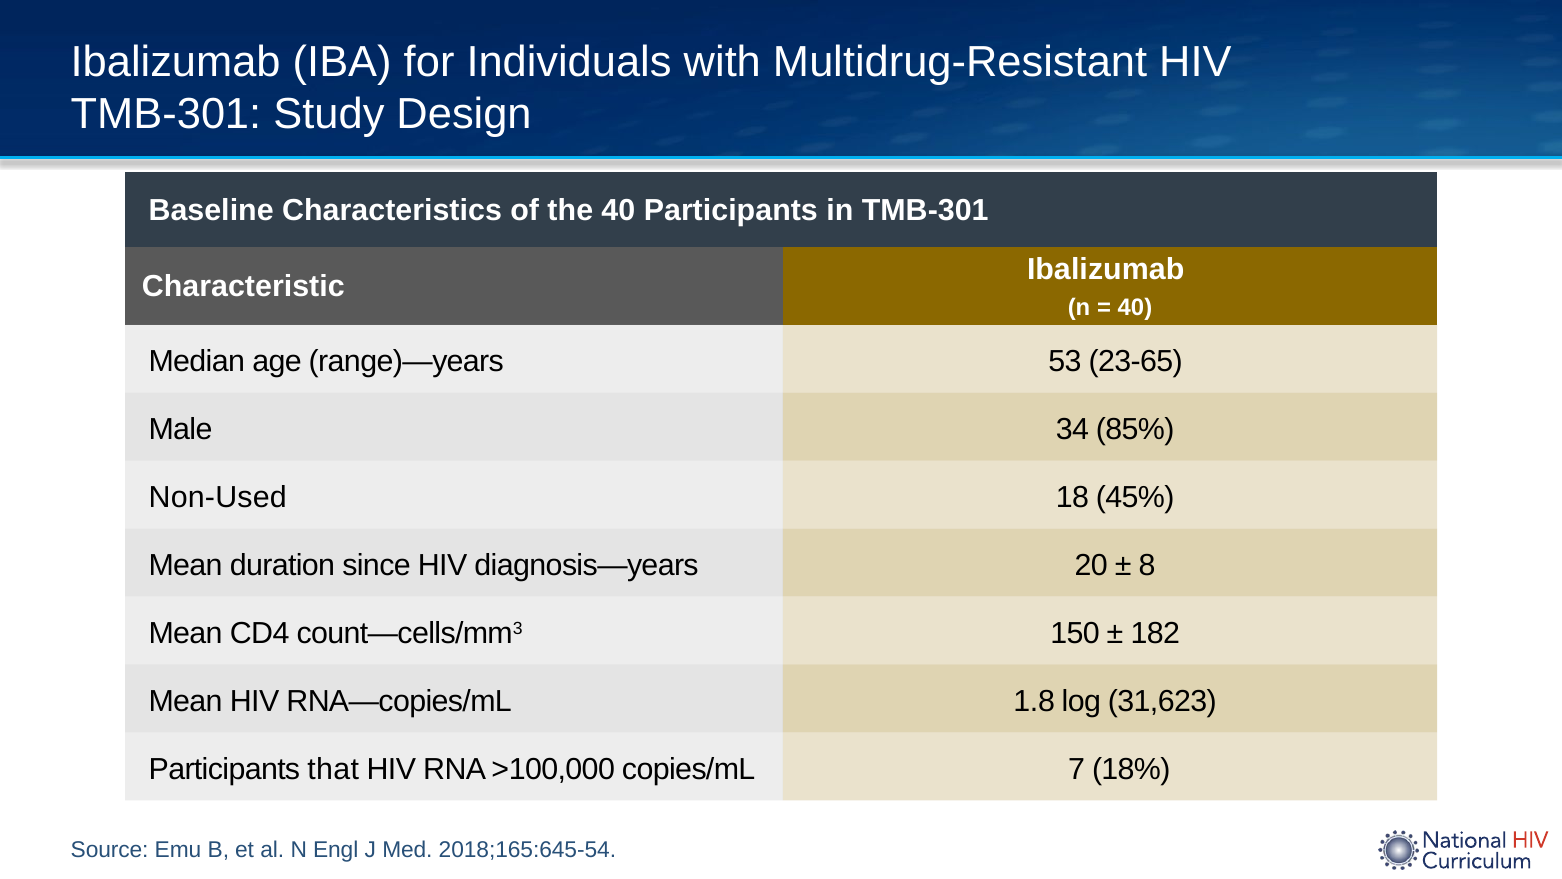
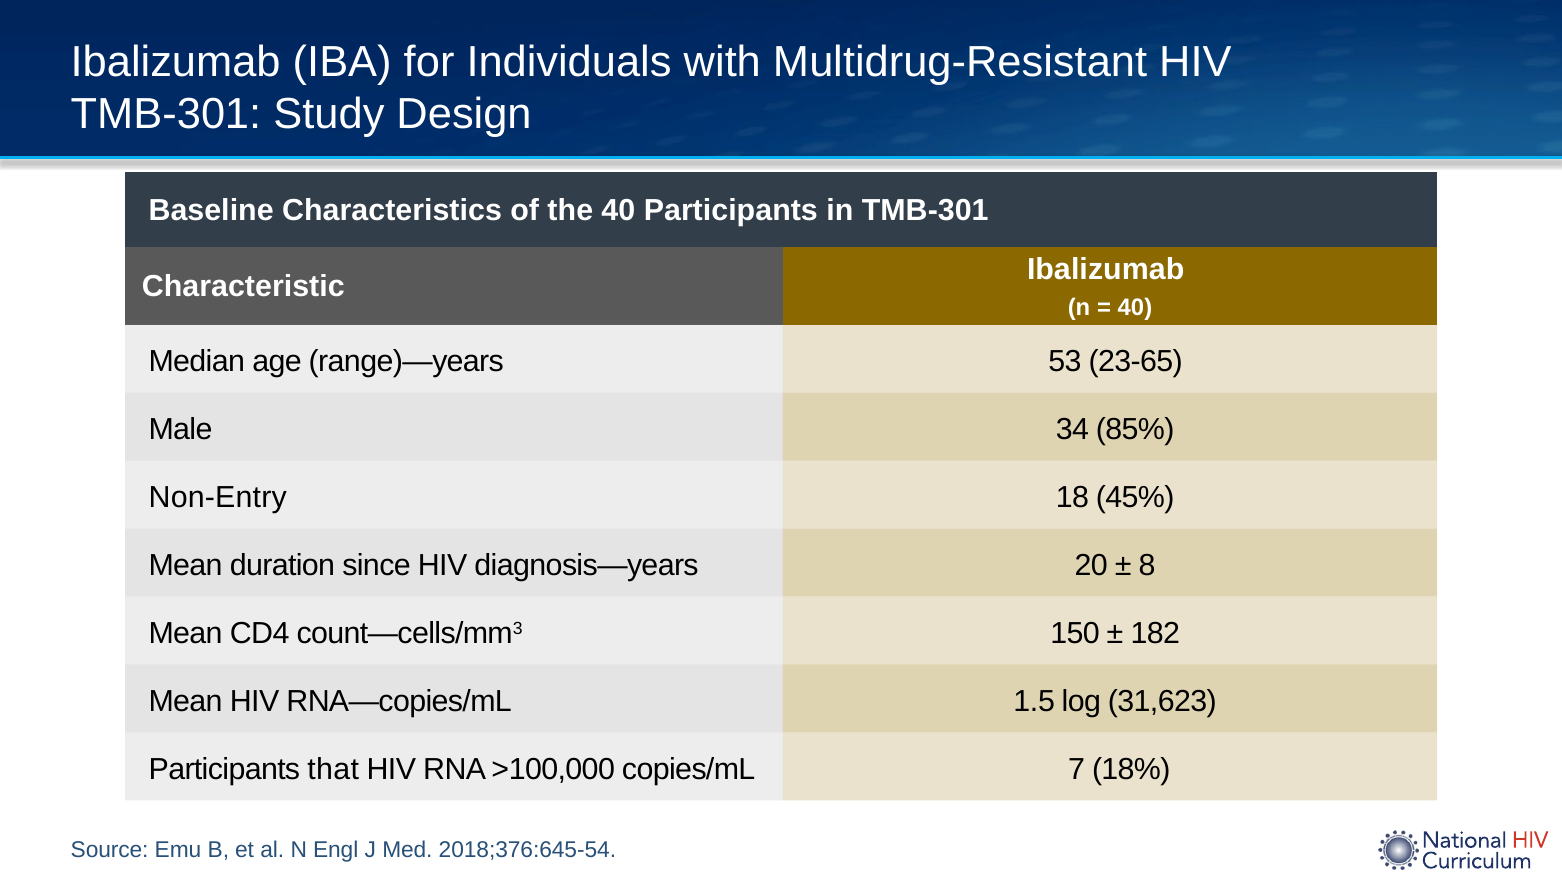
Non-Used: Non-Used -> Non-Entry
1.8: 1.8 -> 1.5
2018;165:645-54: 2018;165:645-54 -> 2018;376:645-54
